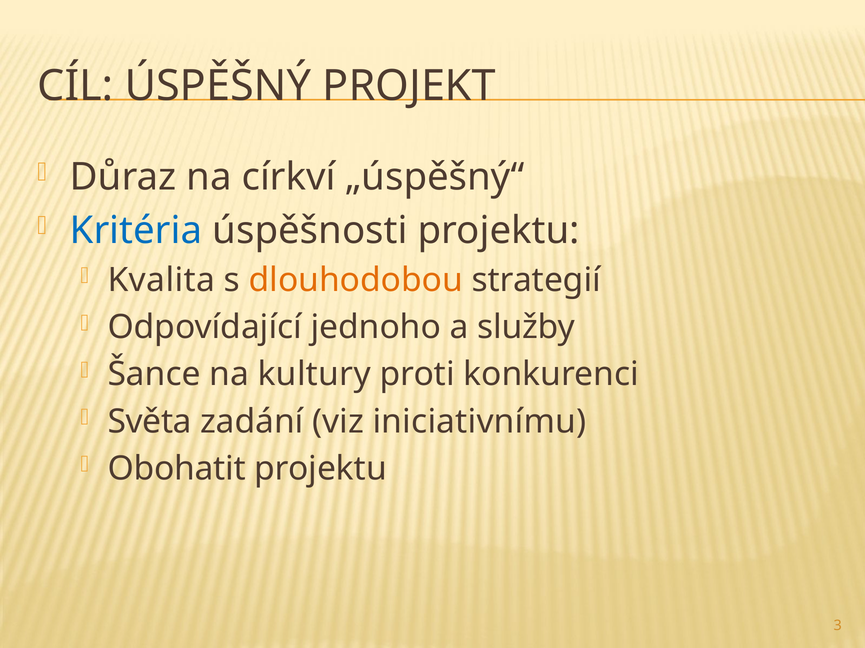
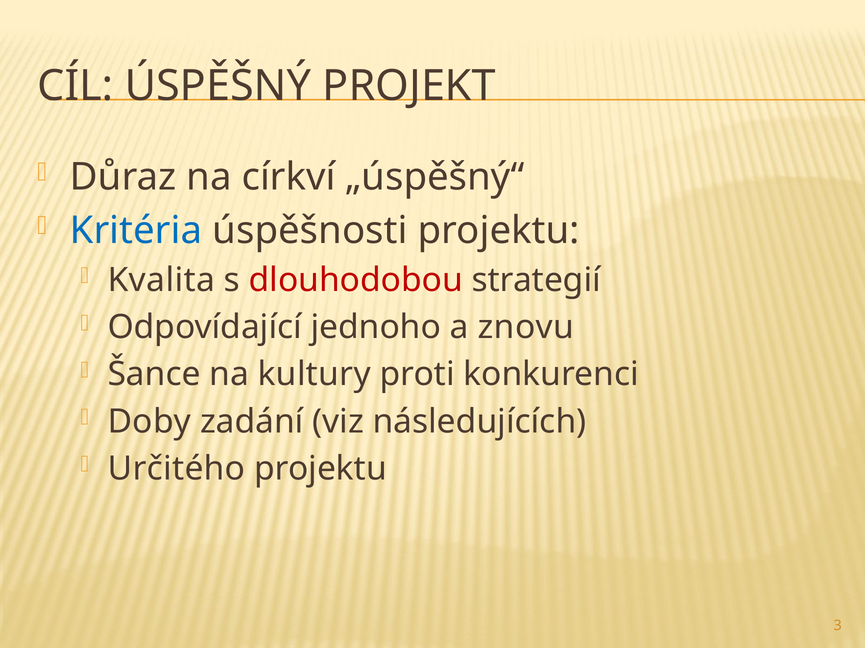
dlouhodobou colour: orange -> red
služby: služby -> znovu
Světa: Světa -> Doby
iniciativnímu: iniciativnímu -> následujících
Obohatit: Obohatit -> Určitého
